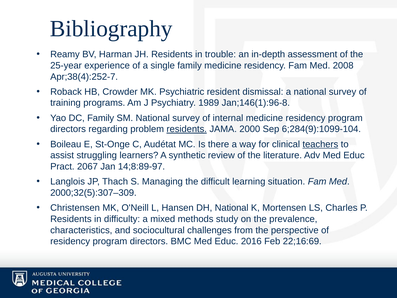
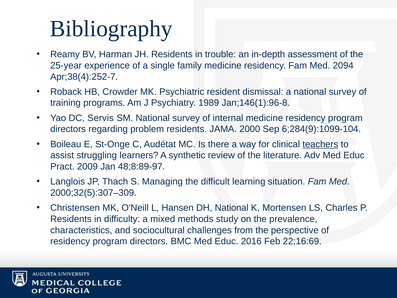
2008: 2008 -> 2094
DC Family: Family -> Servis
residents at (187, 129) underline: present -> none
2067: 2067 -> 2009
14;8:89-97: 14;8:89-97 -> 48;8:89-97
